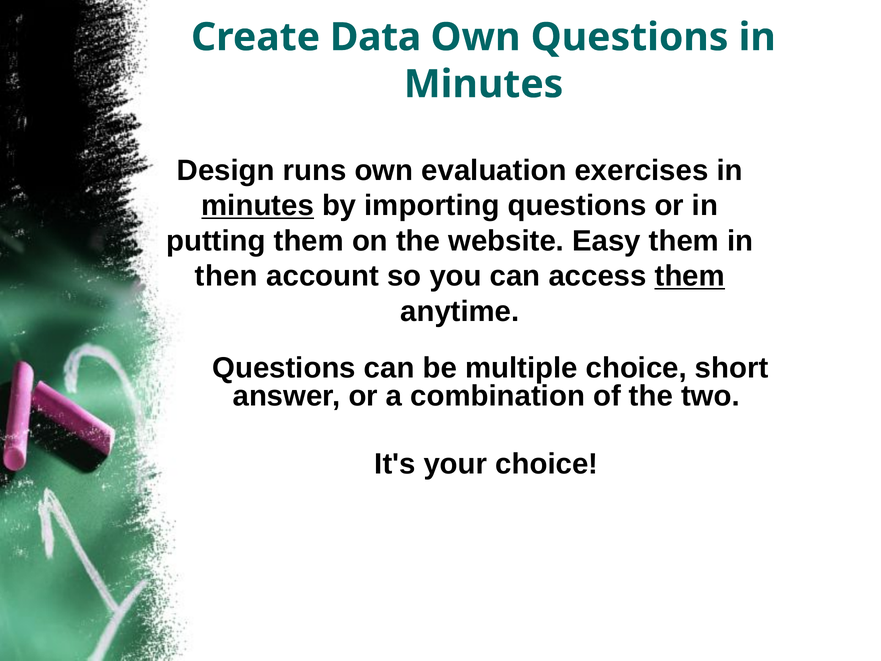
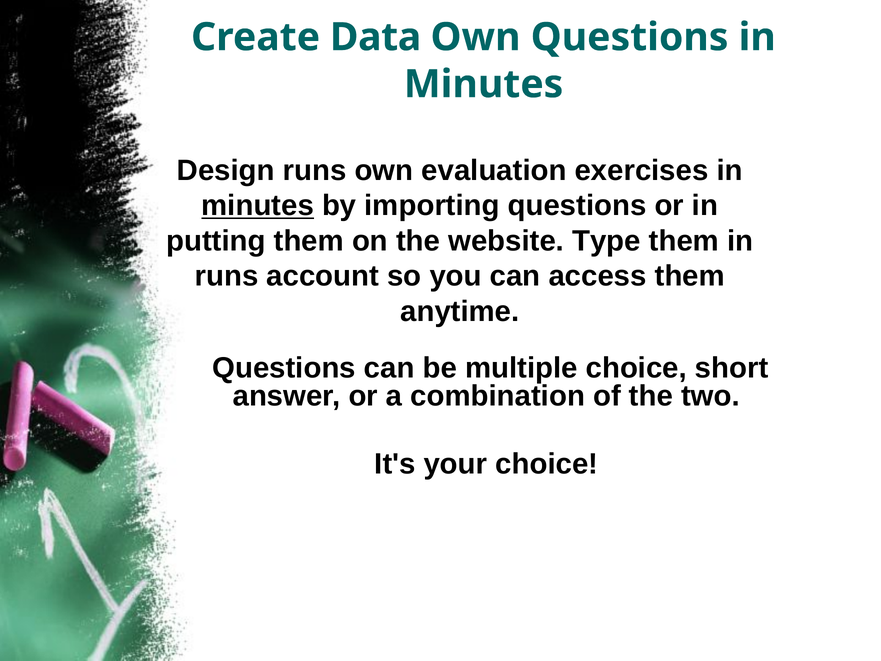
Easy: Easy -> Type
then at (226, 276): then -> runs
them at (690, 276) underline: present -> none
